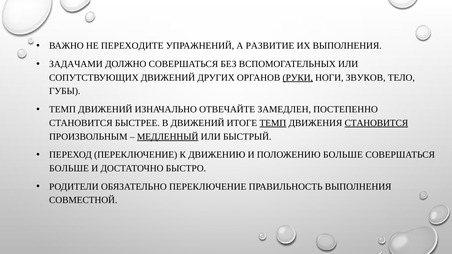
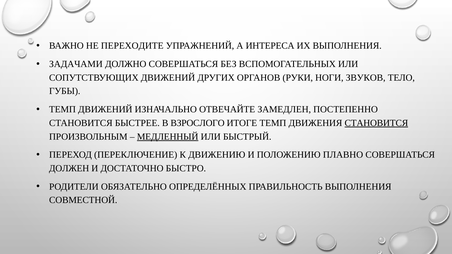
РАЗВИТИЕ: РАЗВИТИЕ -> ИНТЕРЕСА
РУКИ underline: present -> none
В ДВИЖЕНИЙ: ДВИЖЕНИЙ -> ВЗРОСЛОГО
ТЕМП at (273, 123) underline: present -> none
ПОЛОЖЕНИЮ БОЛЬШЕ: БОЛЬШЕ -> ПЛАВНО
БОЛЬШЕ at (69, 169): БОЛЬШЕ -> ДОЛЖЕН
ОБЯЗАТЕЛЬНО ПЕРЕКЛЮЧЕНИЕ: ПЕРЕКЛЮЧЕНИЕ -> ОПРЕДЕЛЁННЫХ
